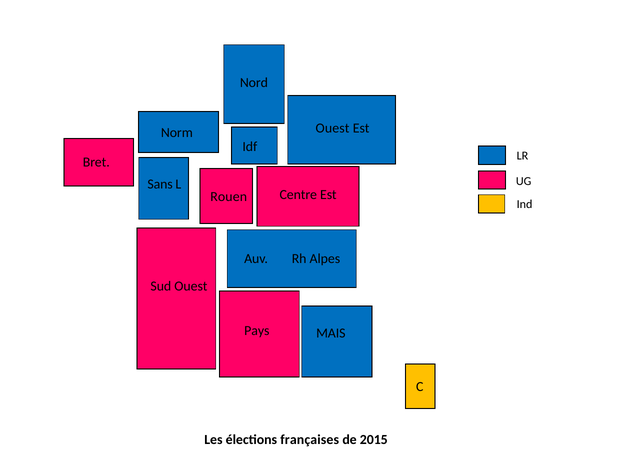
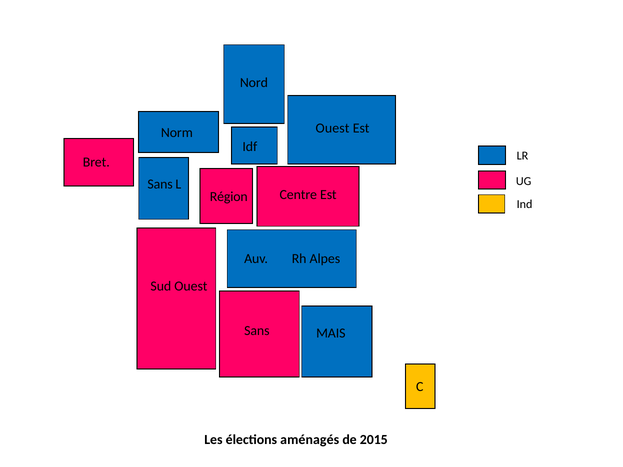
Rouen: Rouen -> Région
Pays at (257, 331): Pays -> Sans
françaises: françaises -> aménagés
